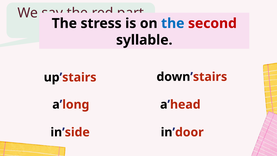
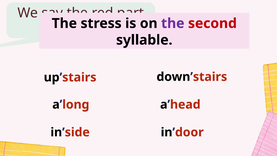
the at (173, 23) colour: blue -> purple
